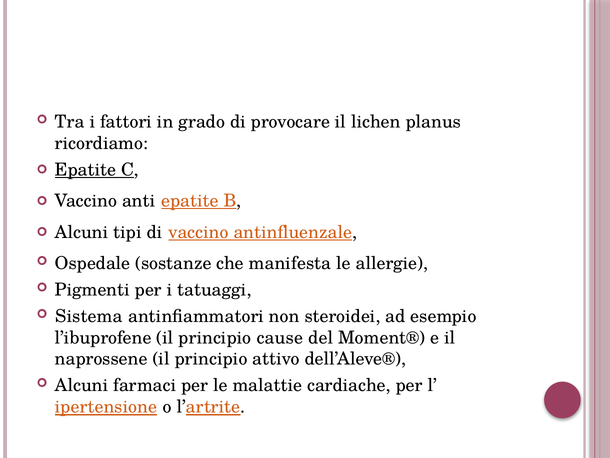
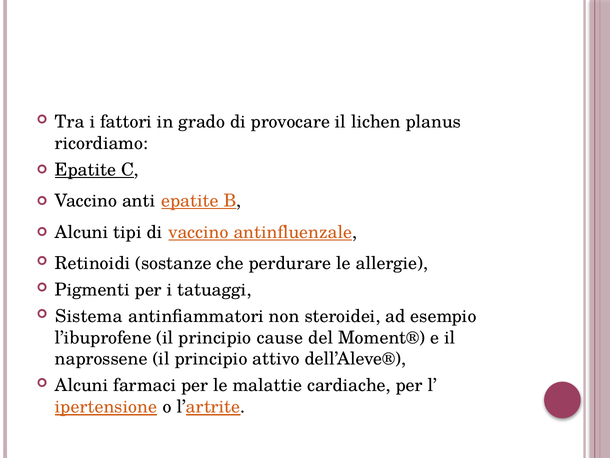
Ospedale: Ospedale -> Retinoidi
manifesta: manifesta -> perdurare
